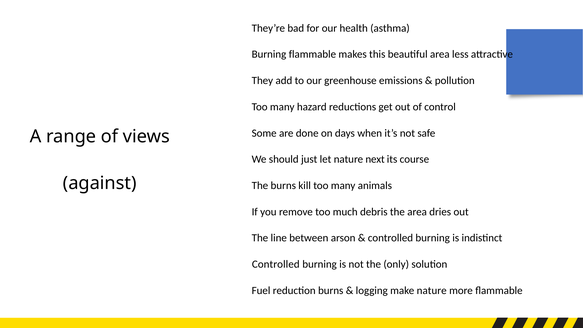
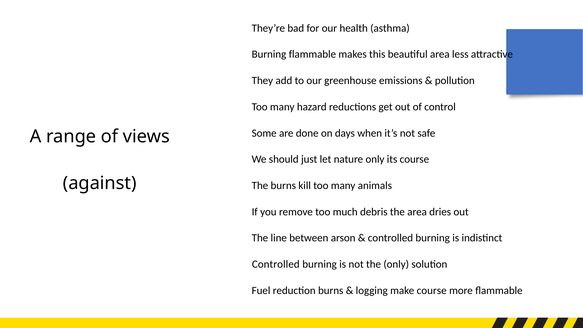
nature next: next -> only
make nature: nature -> course
